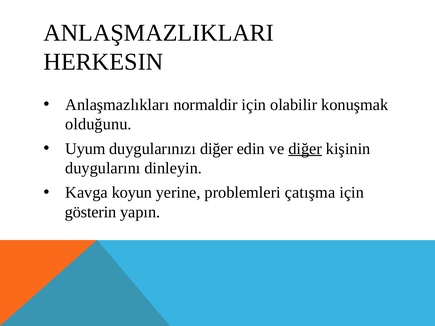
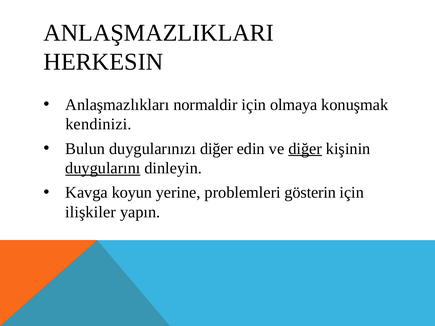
olabilir: olabilir -> olmaya
olduğunu: olduğunu -> kendinizi
Uyum: Uyum -> Bulun
duygularını underline: none -> present
çatışma: çatışma -> gösterin
gösterin: gösterin -> ilişkiler
